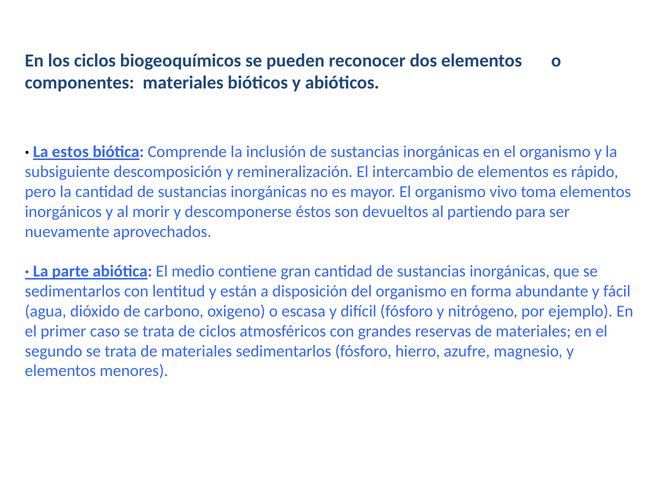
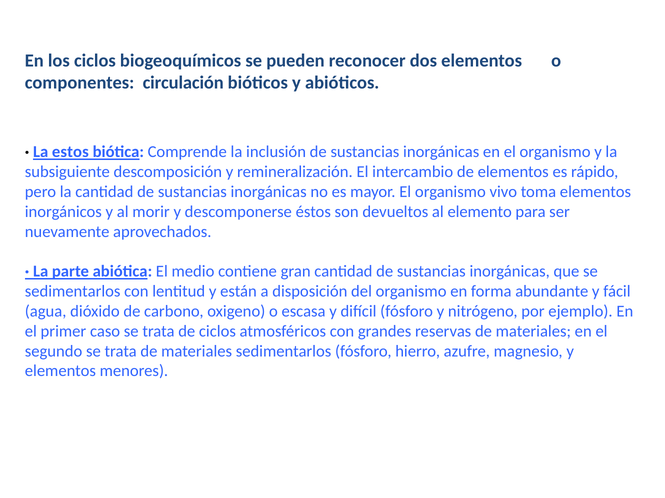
componentes materiales: materiales -> circulación
partiendo: partiendo -> elemento
